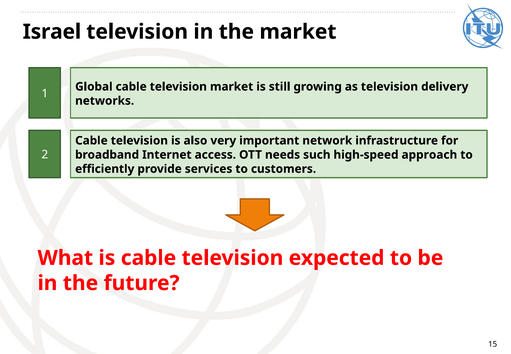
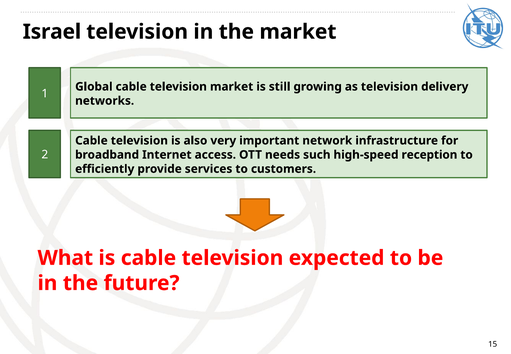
approach: approach -> reception
